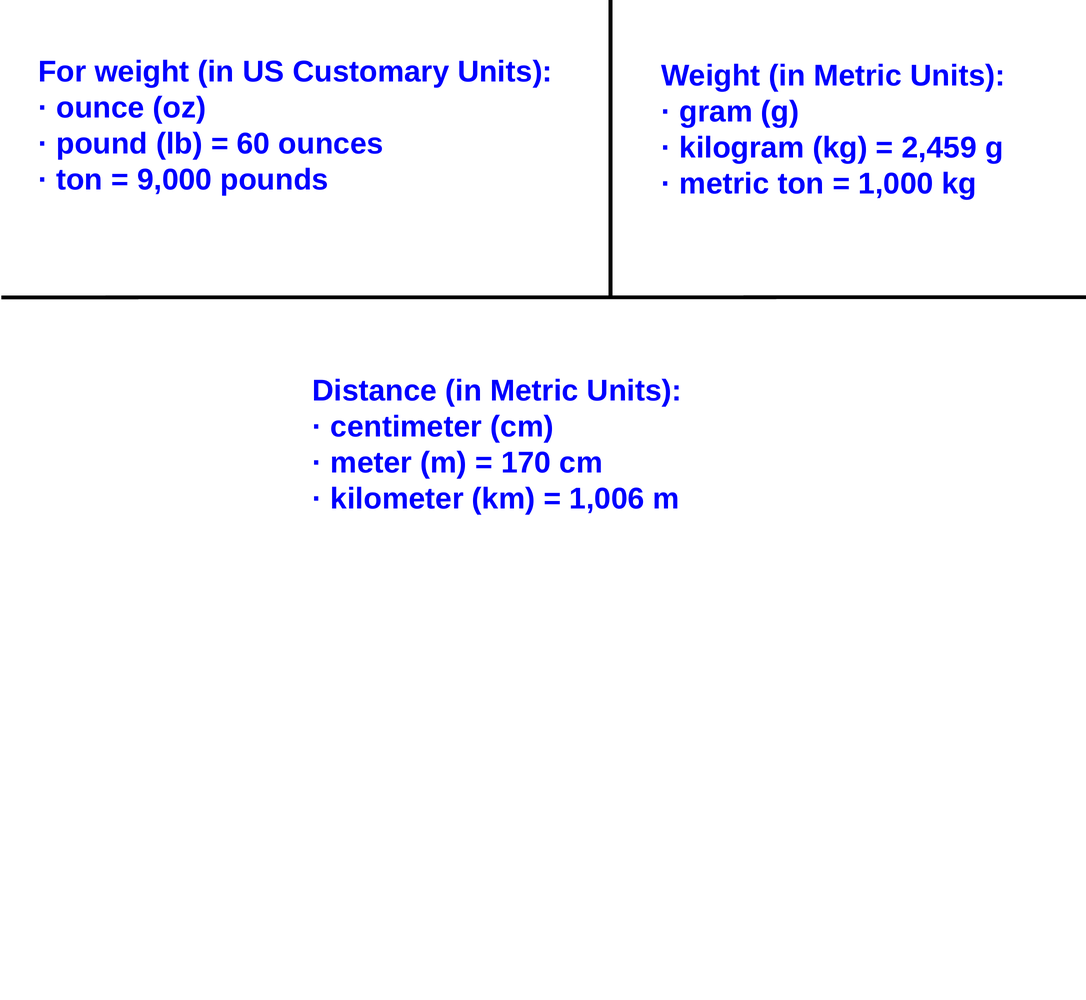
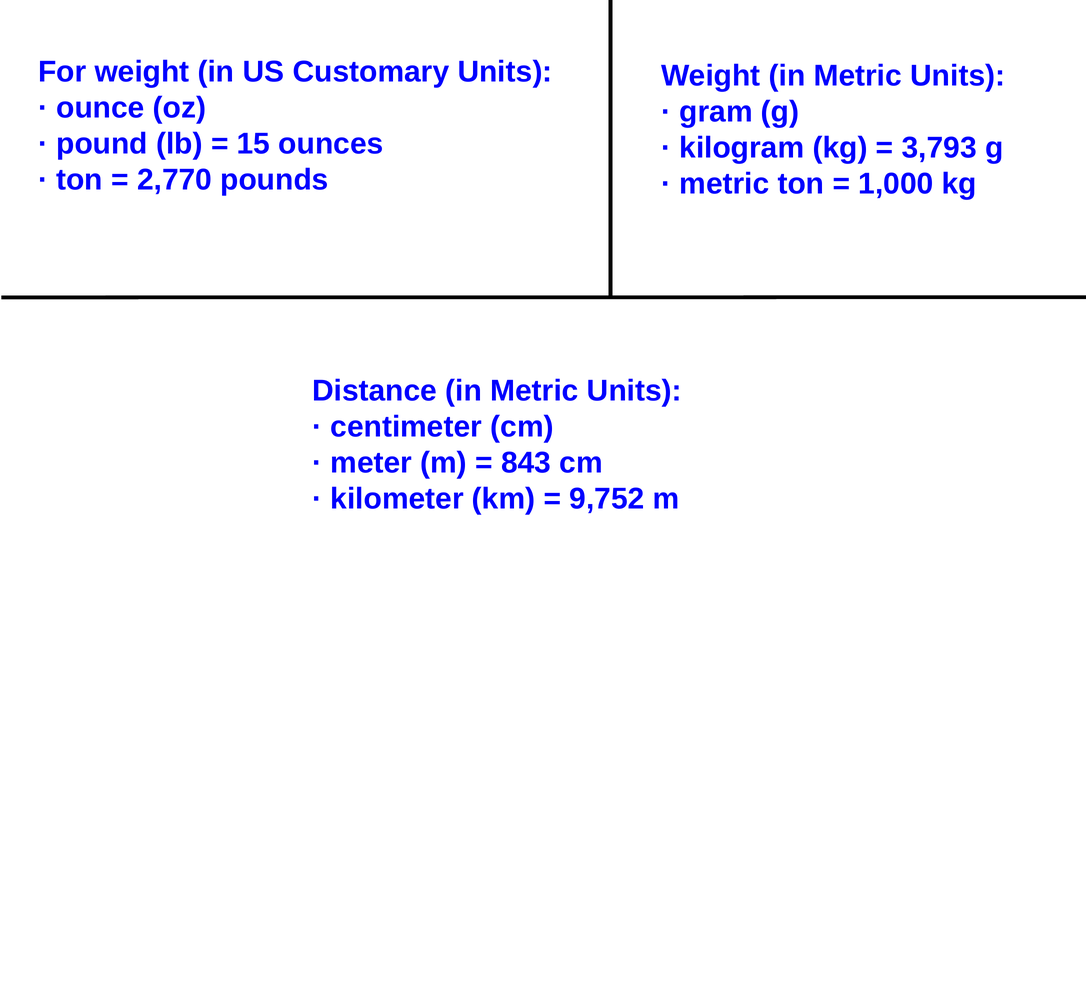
60: 60 -> 15
2,459: 2,459 -> 3,793
9,000: 9,000 -> 2,770
170: 170 -> 843
1,006: 1,006 -> 9,752
